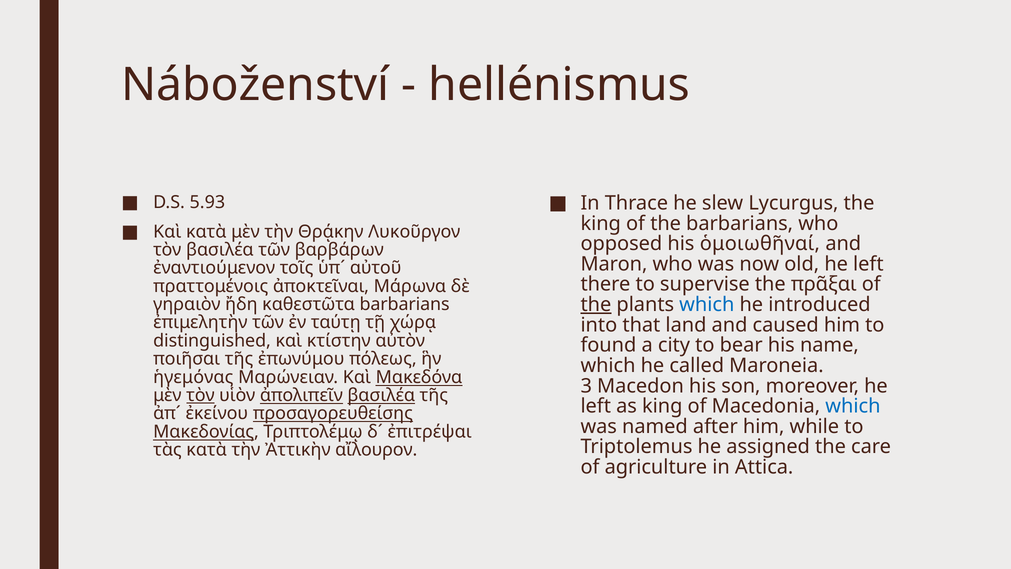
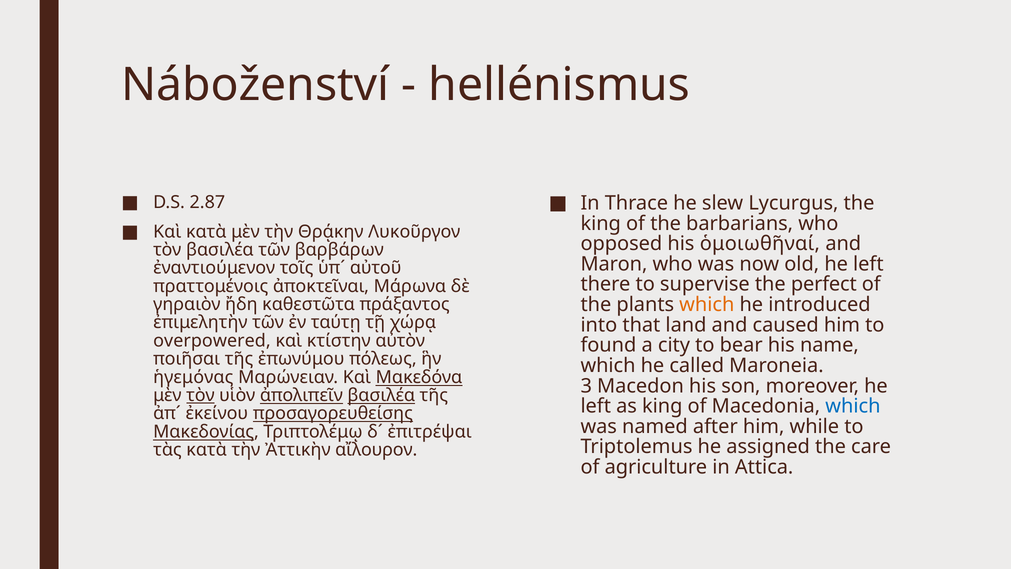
5.93: 5.93 -> 2.87
πρᾶξαι: πρᾶξαι -> perfect
the at (596, 304) underline: present -> none
which at (707, 304) colour: blue -> orange
καθεστῶτα barbarians: barbarians -> πράξαντος
distinguished: distinguished -> overpowered
